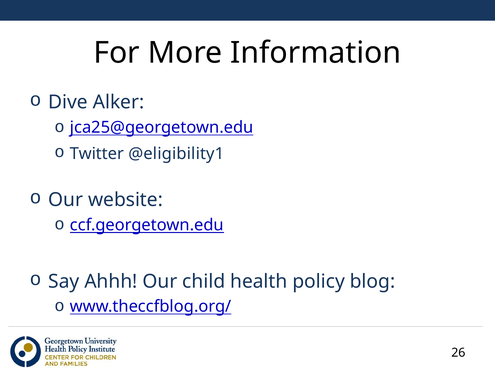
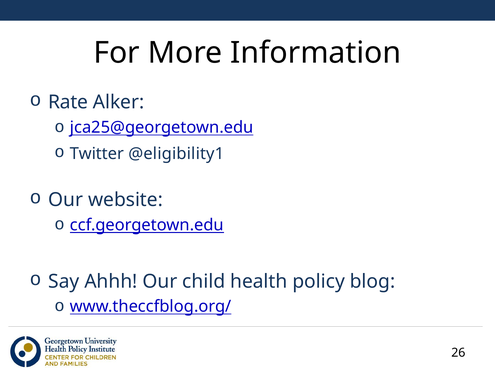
Dive: Dive -> Rate
